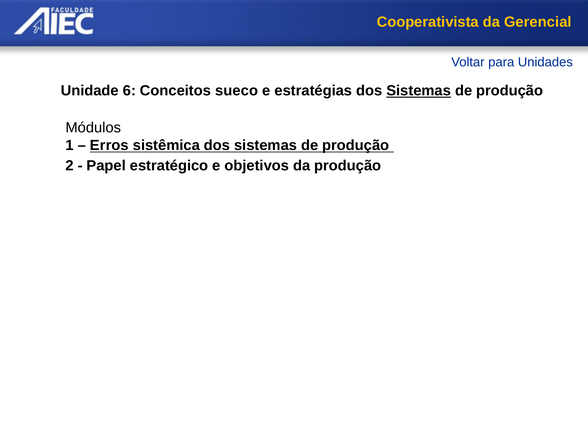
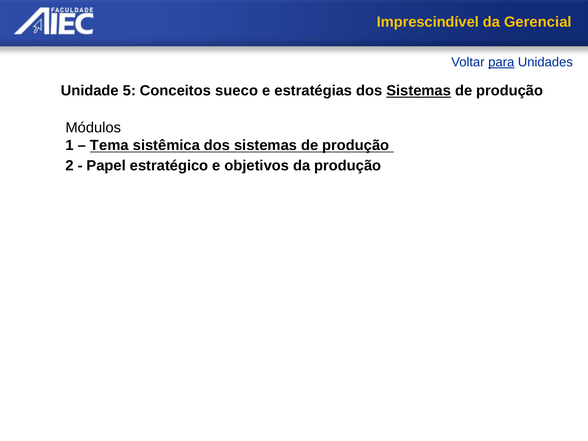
Cooperativista: Cooperativista -> Imprescindível
para underline: none -> present
6: 6 -> 5
Erros: Erros -> Tema
